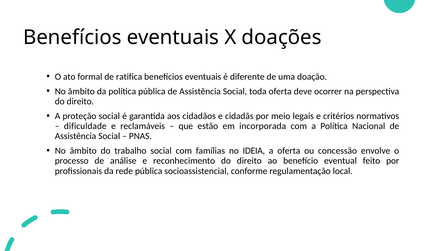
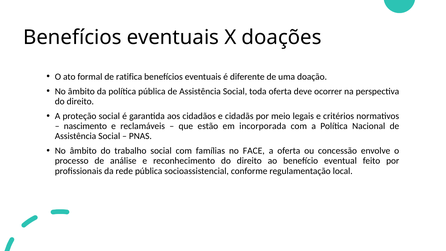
dificuldade: dificuldade -> nascimento
IDEIA: IDEIA -> FACE
